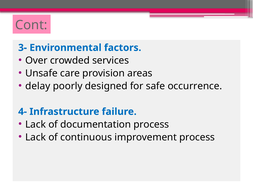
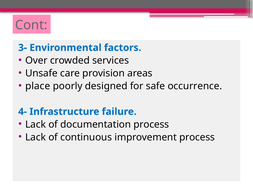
delay: delay -> place
